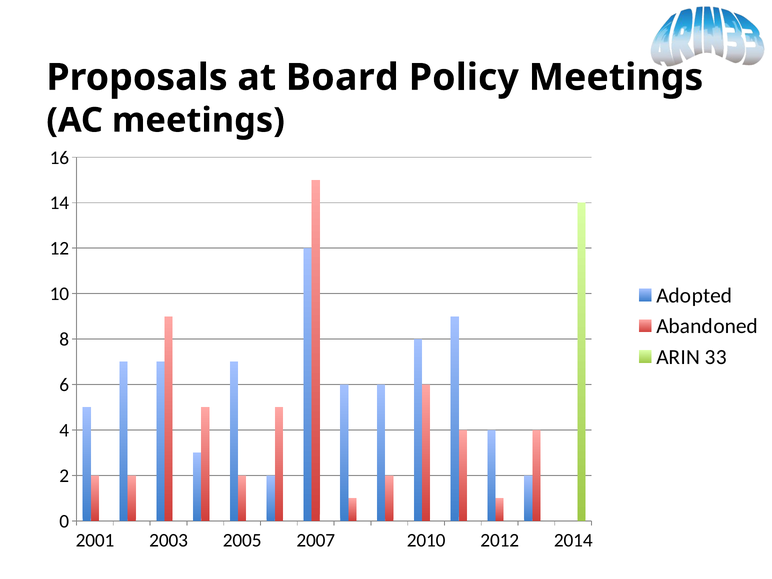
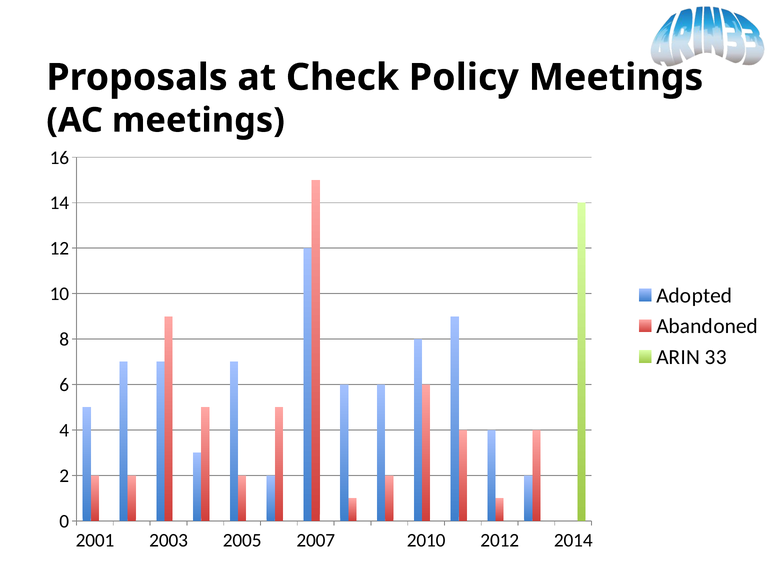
Board: Board -> Check
